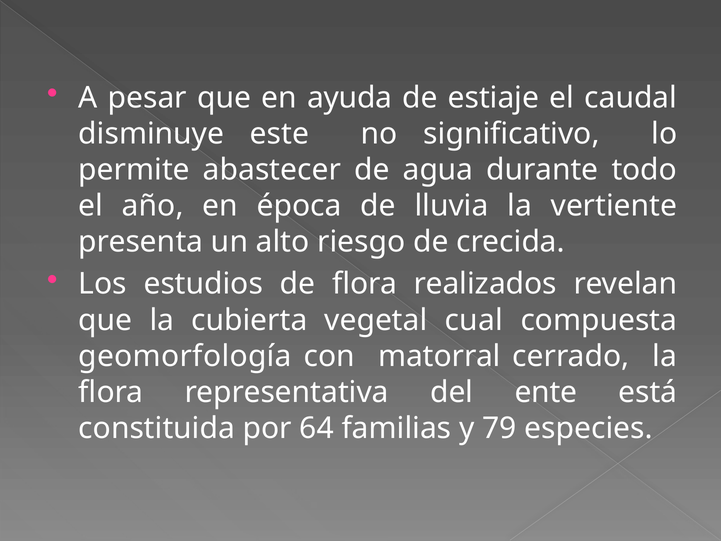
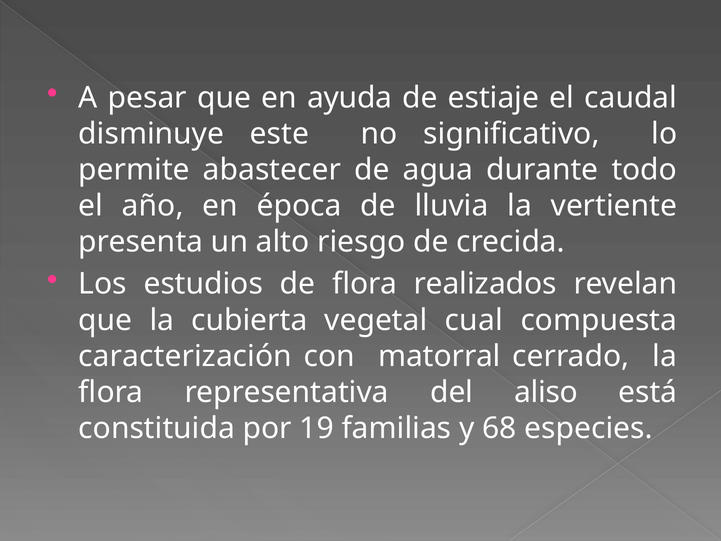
geomorfología: geomorfología -> caracterización
ente: ente -> aliso
64: 64 -> 19
79: 79 -> 68
